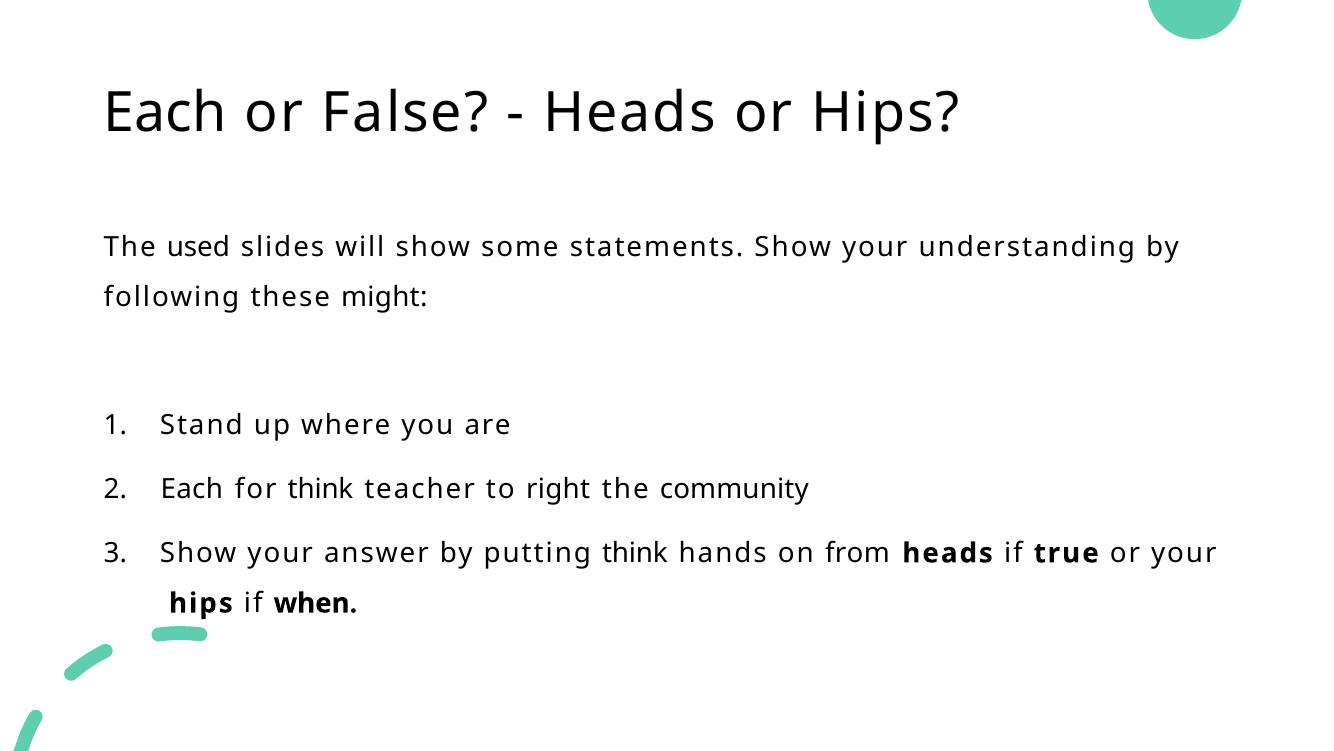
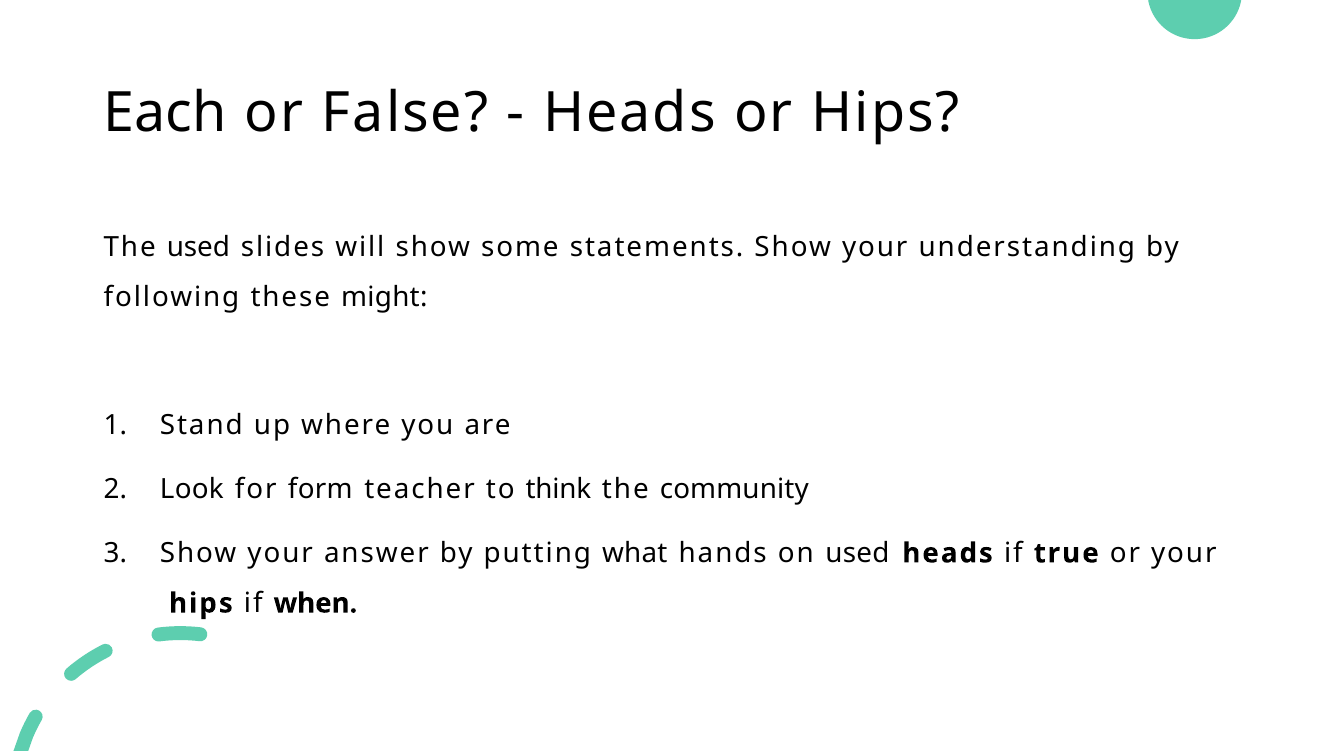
Each at (192, 489): Each -> Look
for think: think -> form
right: right -> think
putting think: think -> what
on from: from -> used
